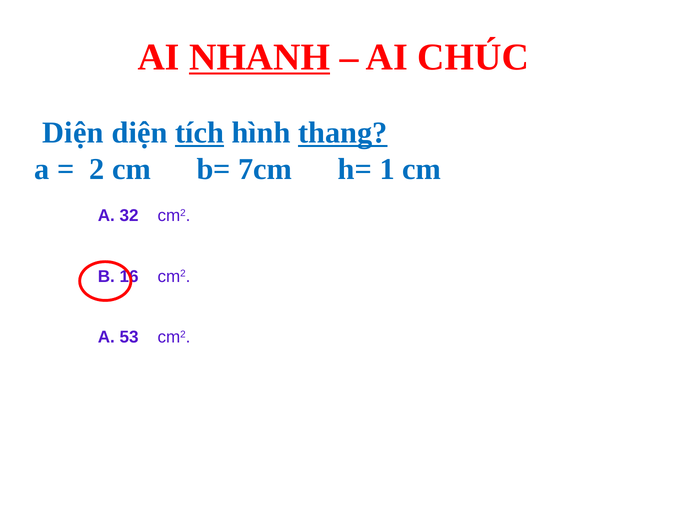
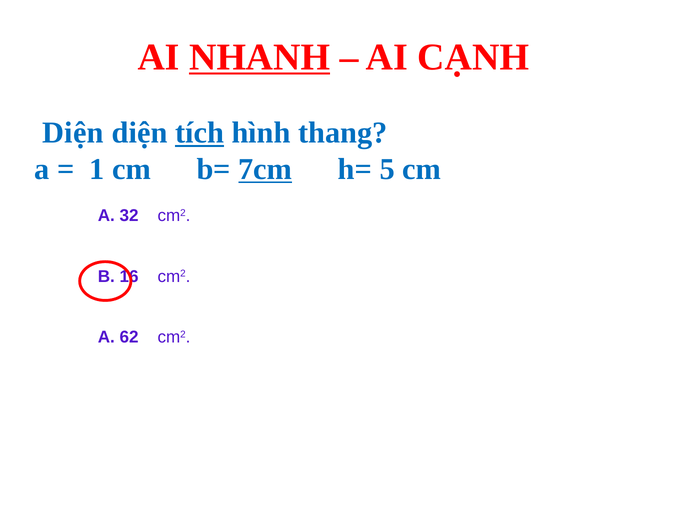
CHÚC: CHÚC -> CẠNH
thang underline: present -> none
2: 2 -> 1
7cm underline: none -> present
1: 1 -> 5
53: 53 -> 62
